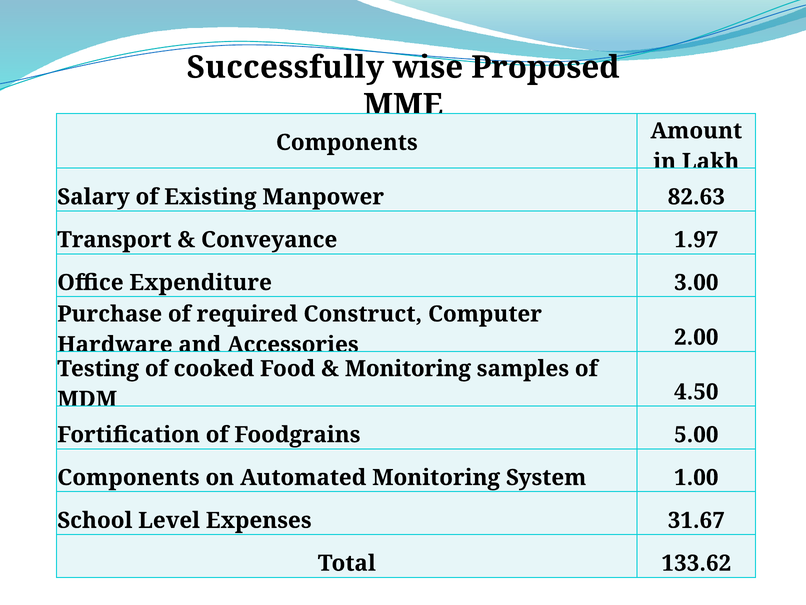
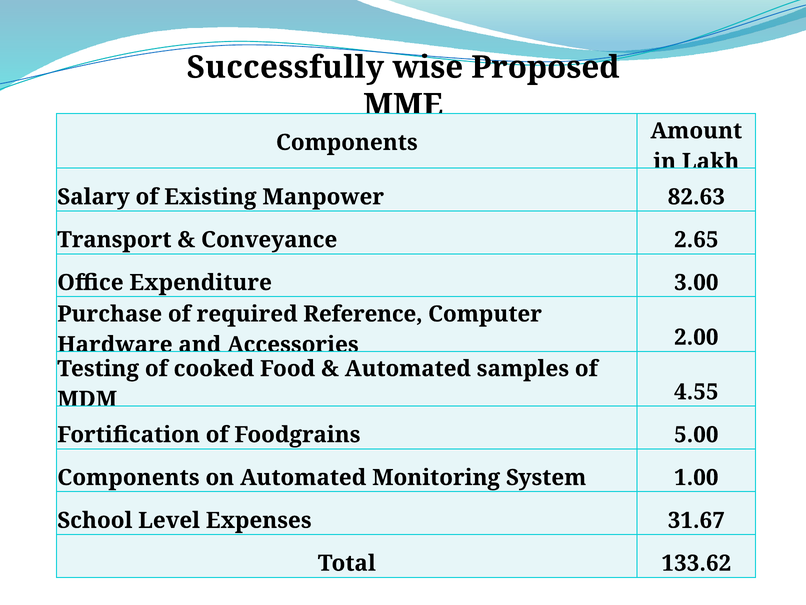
1.97: 1.97 -> 2.65
Construct: Construct -> Reference
Monitoring at (408, 368): Monitoring -> Automated
4.50: 4.50 -> 4.55
